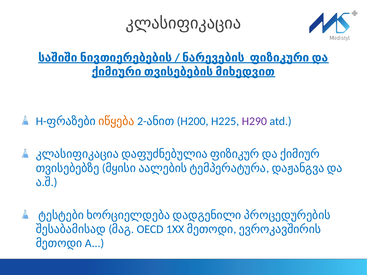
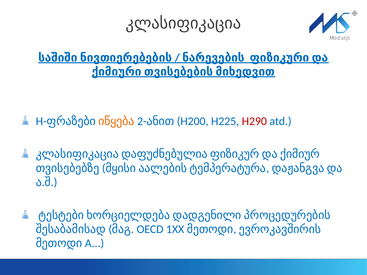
H290 colour: purple -> red
